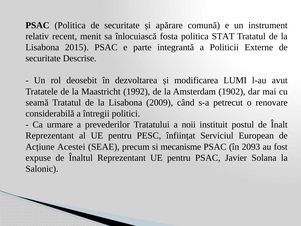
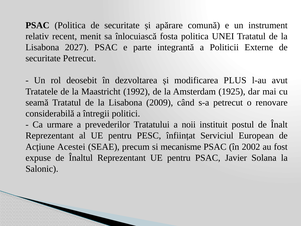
STAT: STAT -> UNEI
2015: 2015 -> 2027
securitate Descrise: Descrise -> Petrecut
LUMI: LUMI -> PLUS
1902: 1902 -> 1925
2093: 2093 -> 2002
